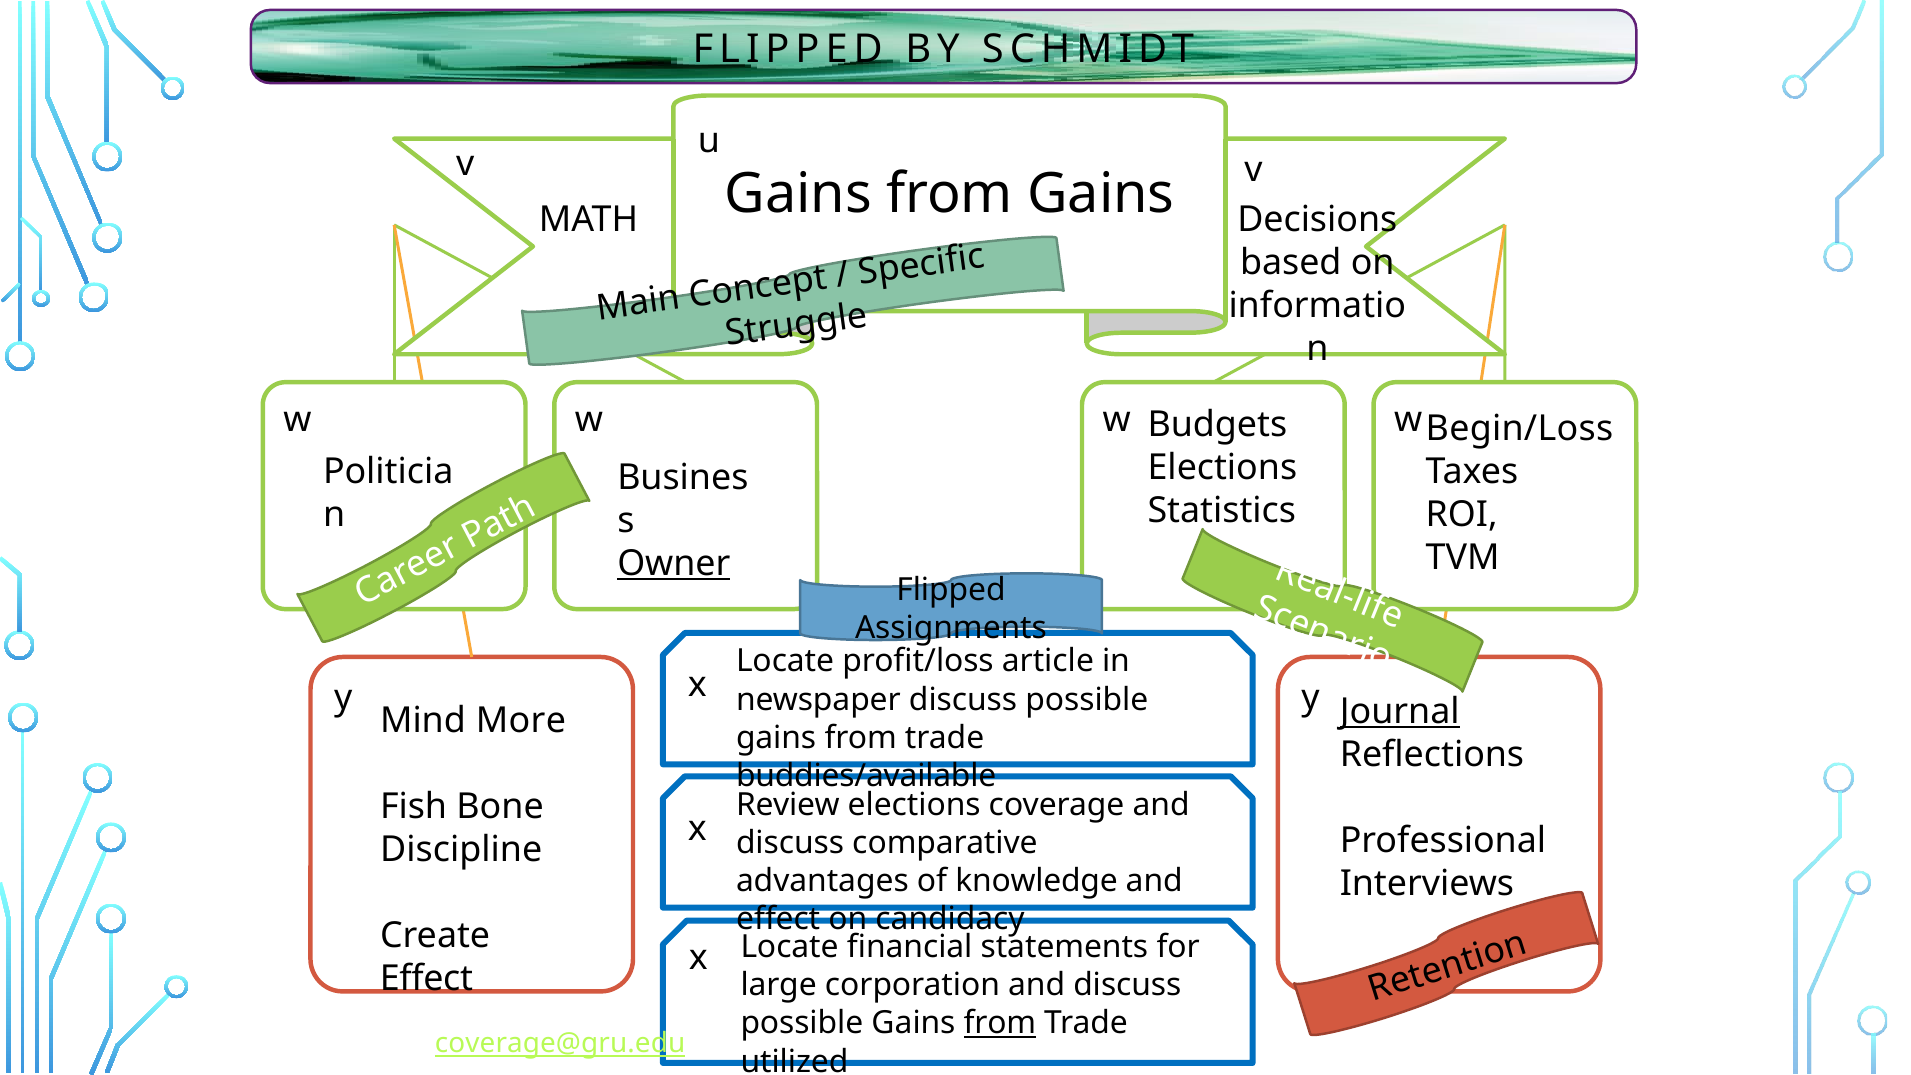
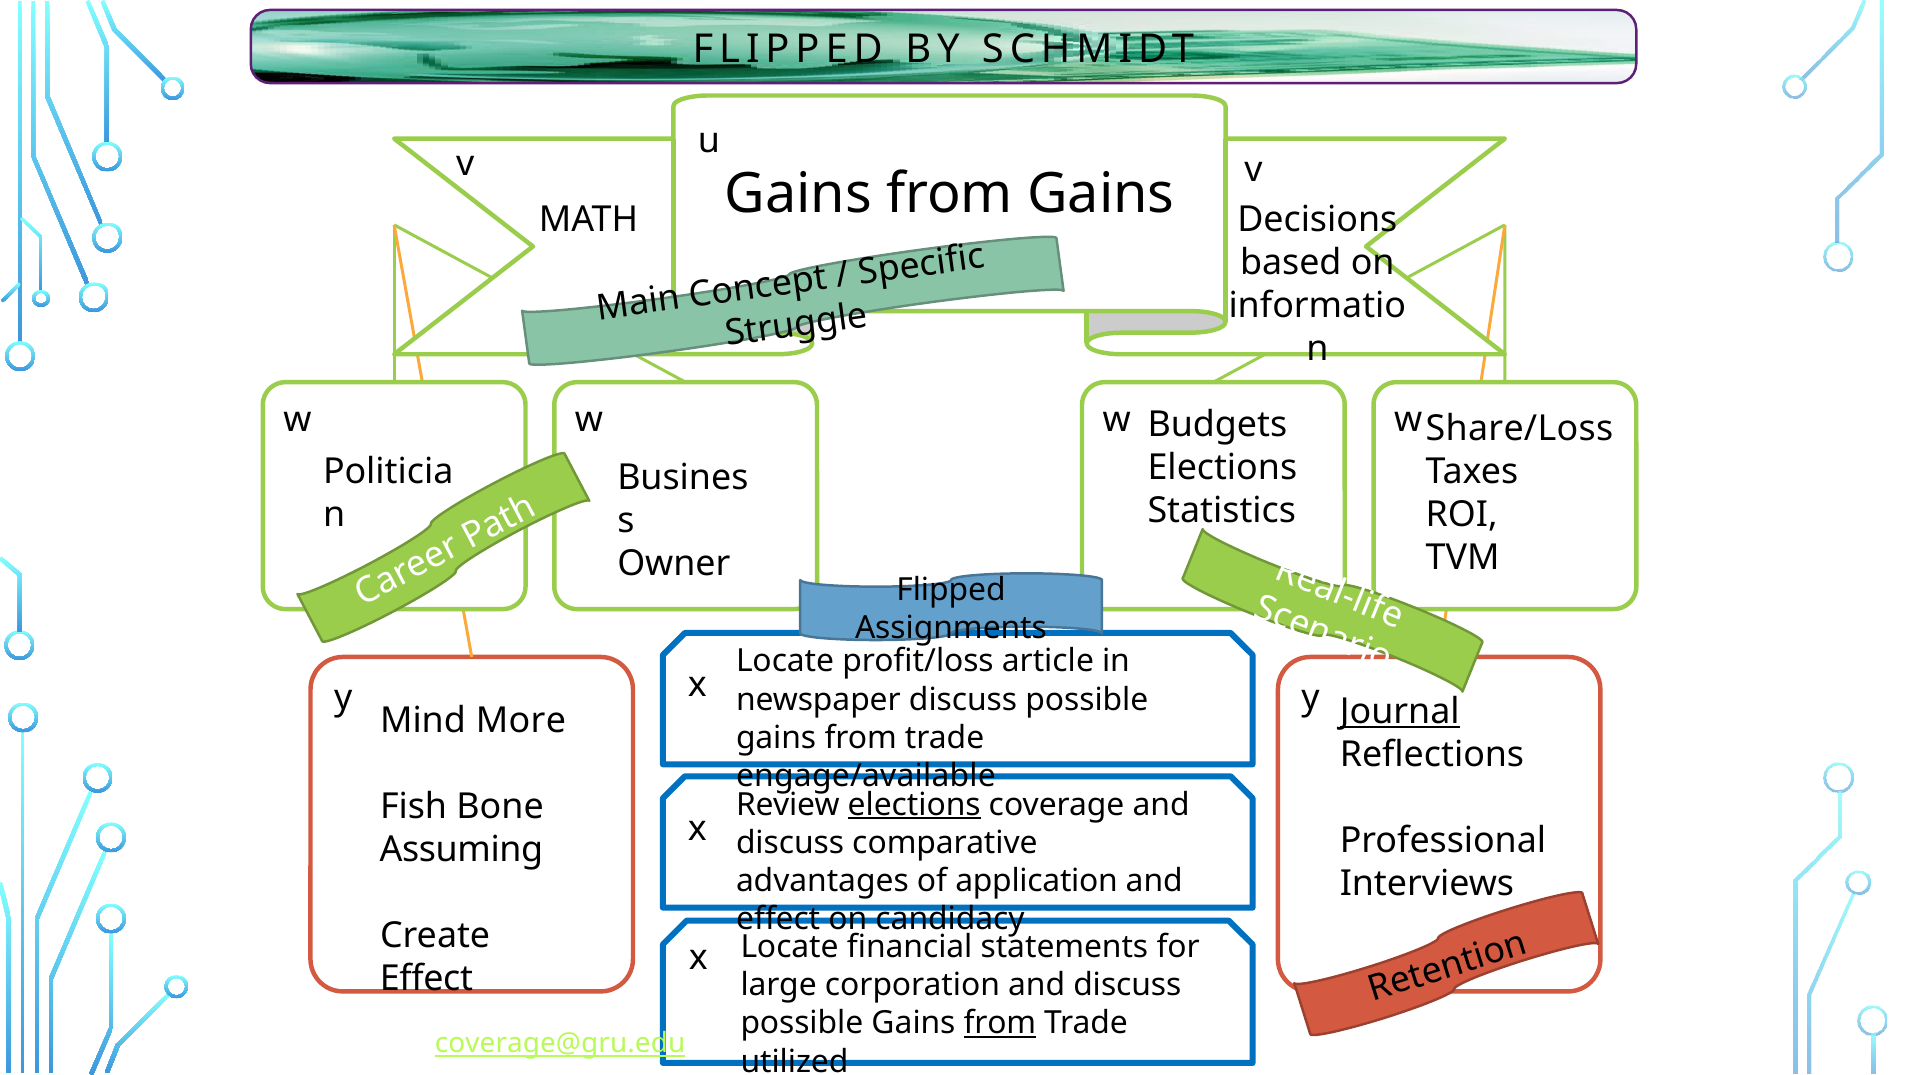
Begin/Loss: Begin/Loss -> Share/Loss
Owner underline: present -> none
buddies/available: buddies/available -> engage/available
elections at (914, 805) underline: none -> present
Discipline: Discipline -> Assuming
knowledge: knowledge -> application
